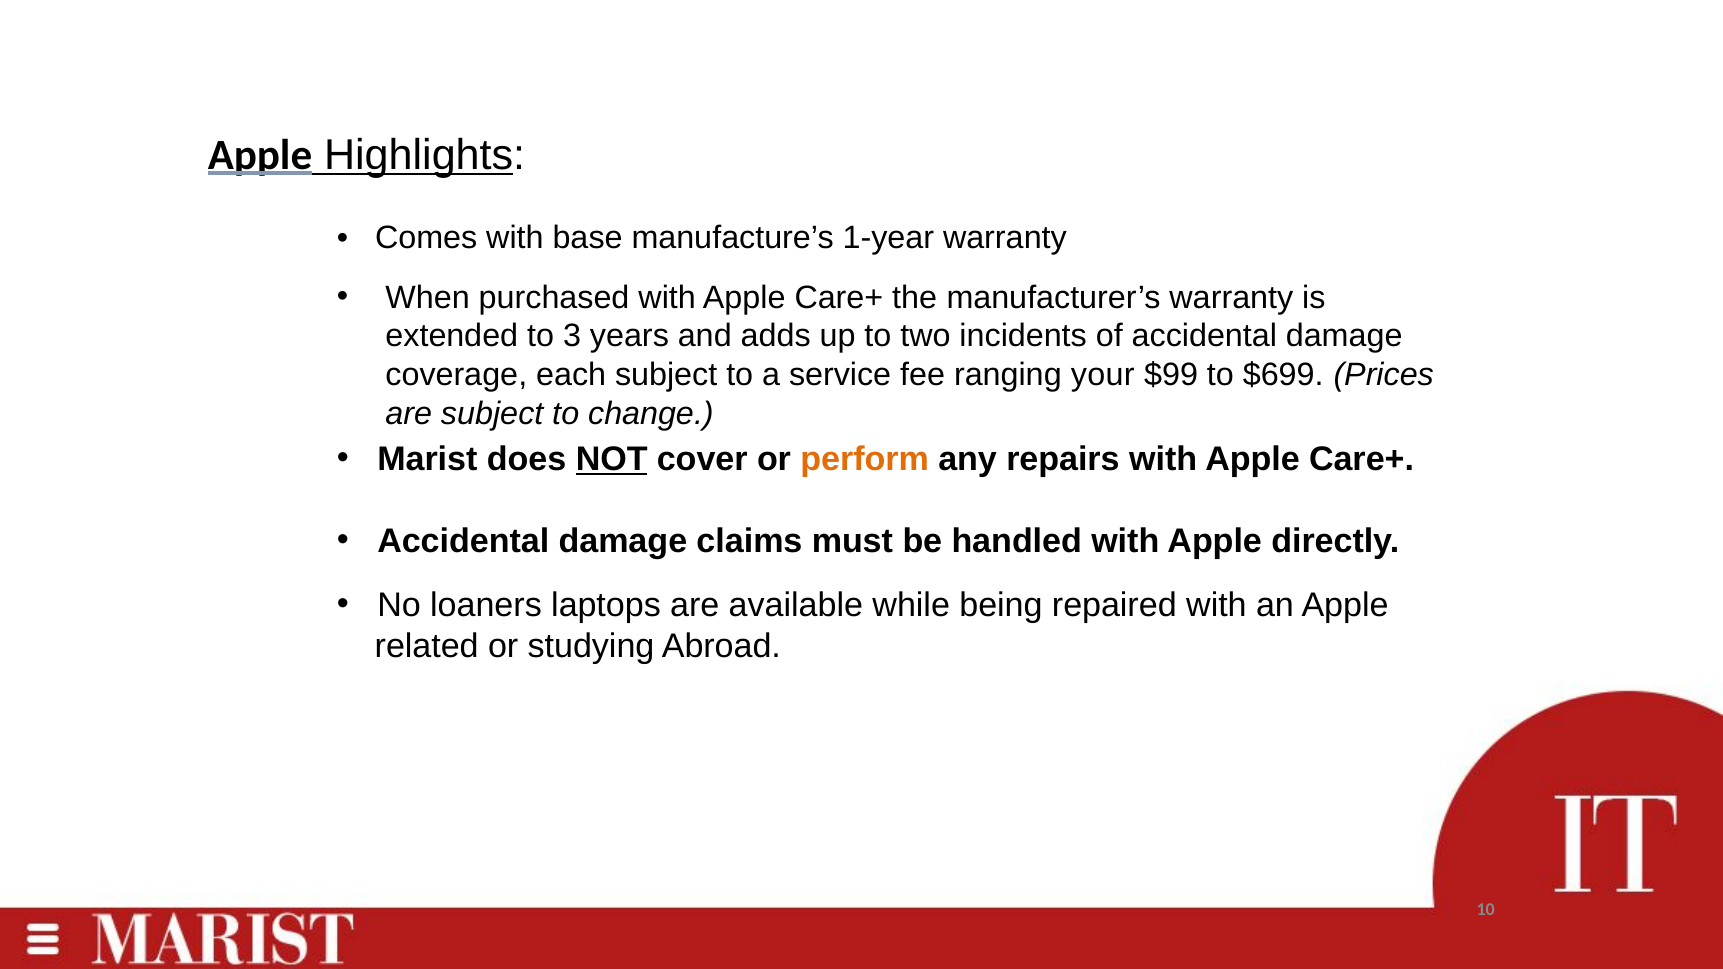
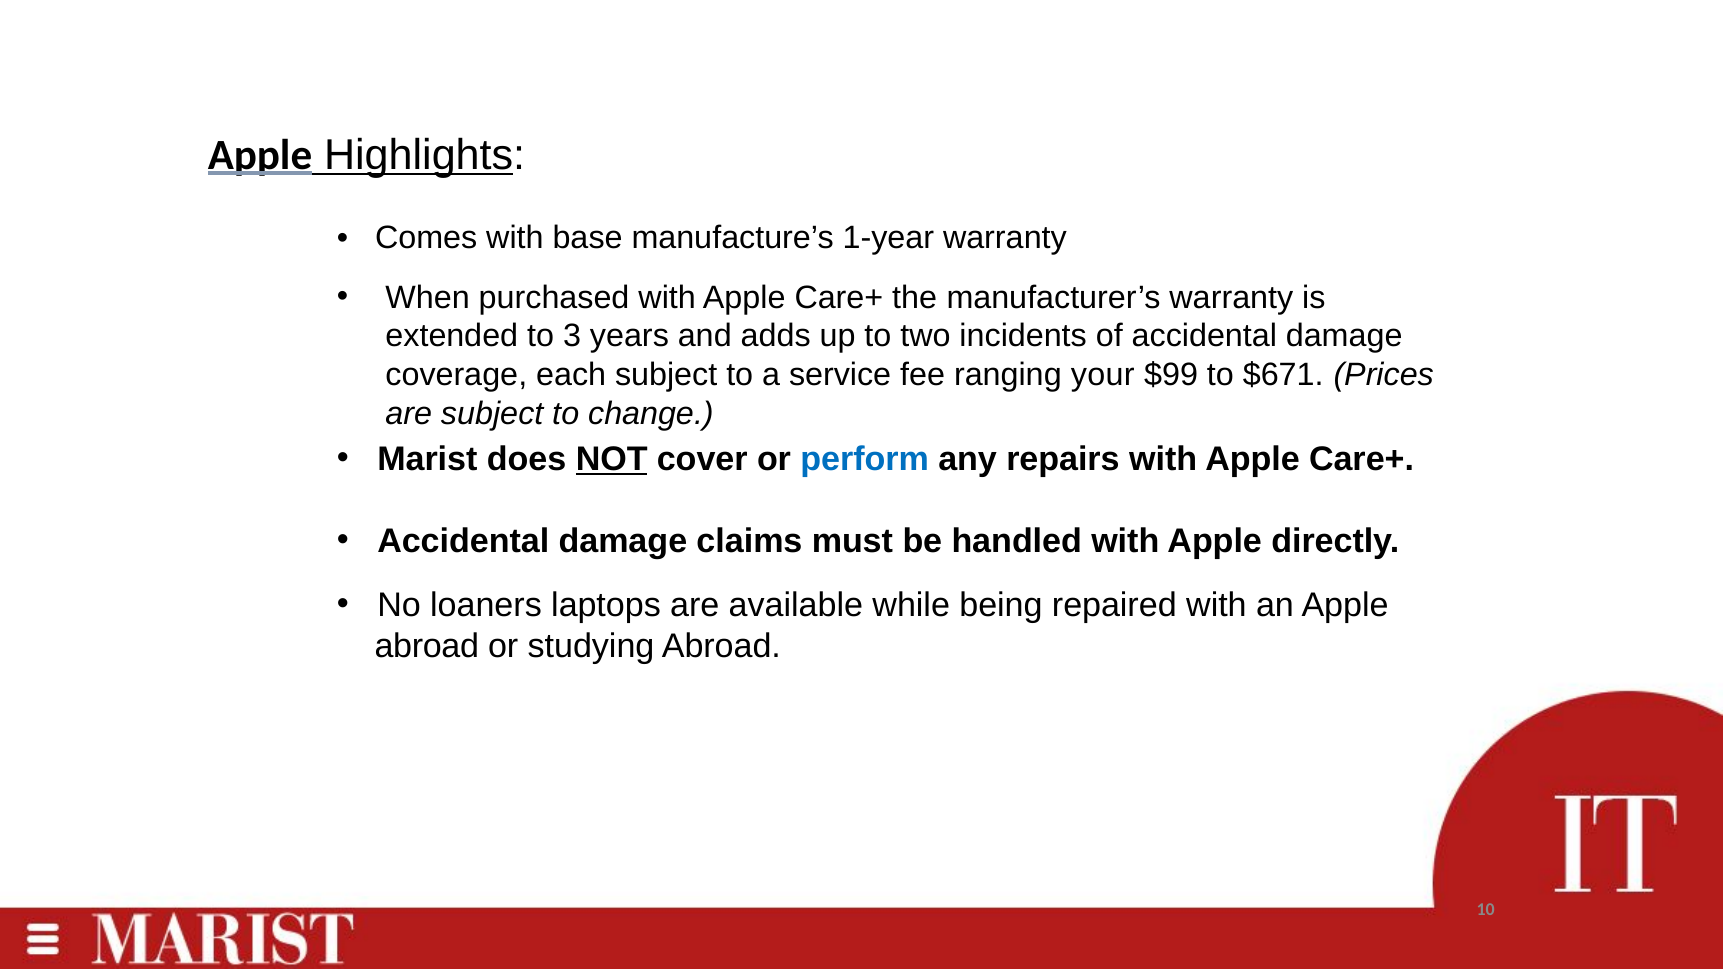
$699: $699 -> $671
perform colour: orange -> blue
related at (427, 647): related -> abroad
